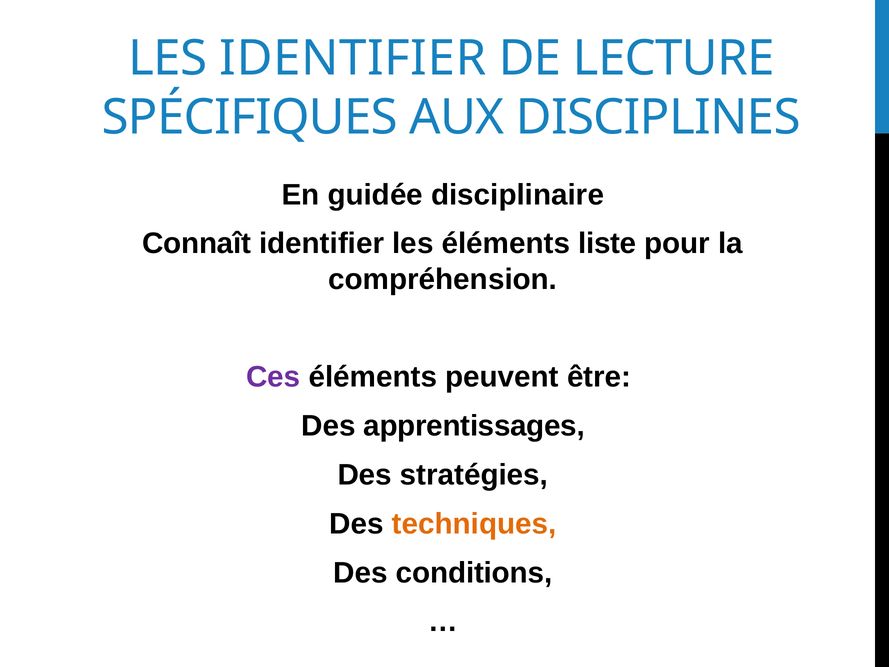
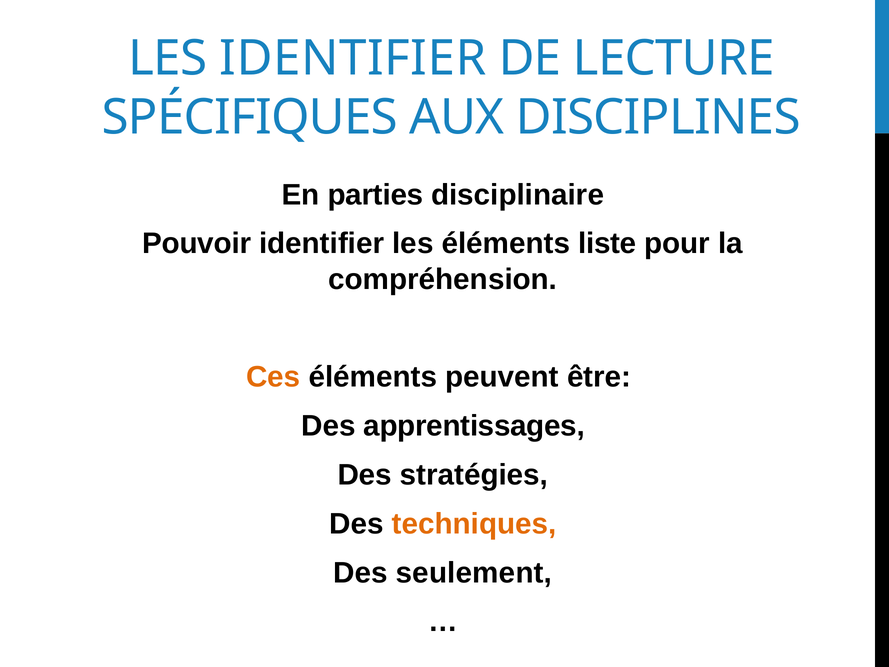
guidée: guidée -> parties
Connaît: Connaît -> Pouvoir
Ces colour: purple -> orange
conditions: conditions -> seulement
